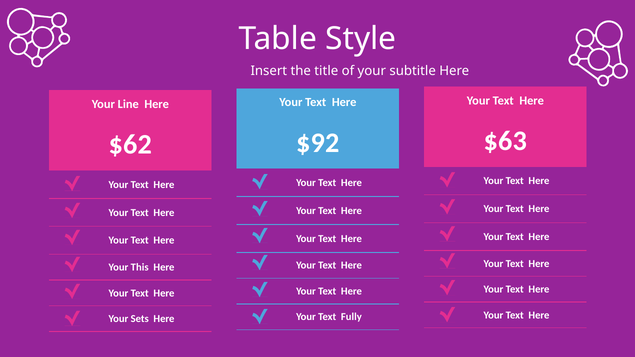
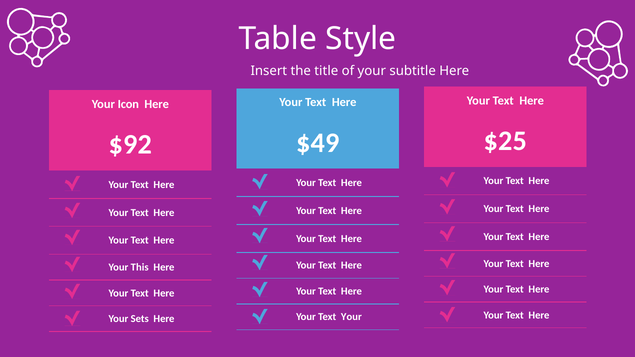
Line: Line -> Icon
$63: $63 -> $25
$92: $92 -> $49
$62: $62 -> $92
Text Fully: Fully -> Your
